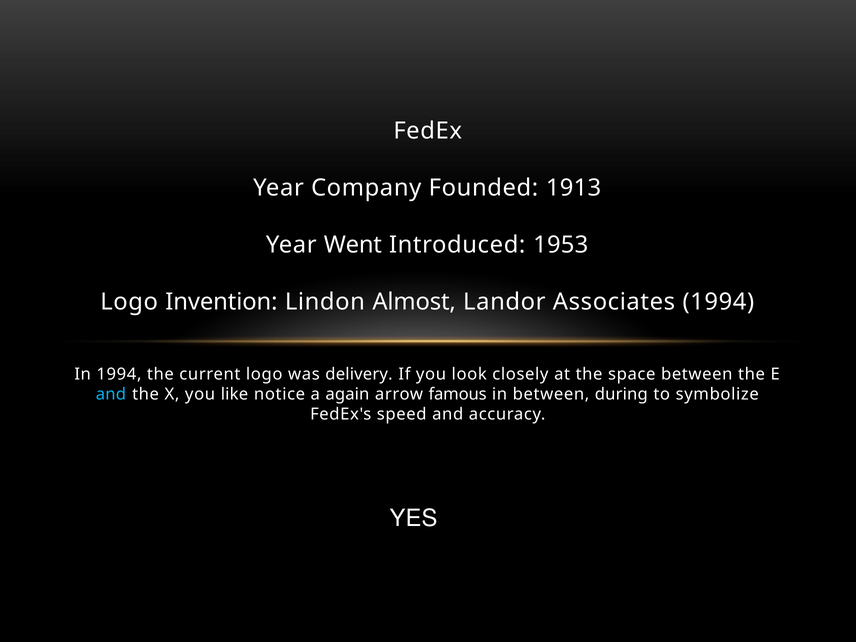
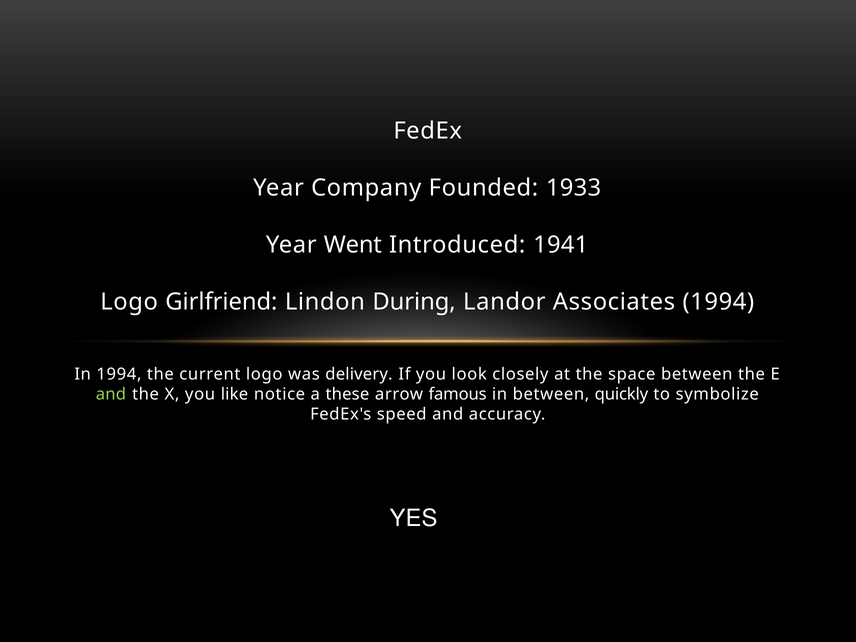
1913: 1913 -> 1933
1953: 1953 -> 1941
Invention: Invention -> Girlfriend
Almost: Almost -> During
and at (111, 394) colour: light blue -> light green
again: again -> these
during: during -> quickly
